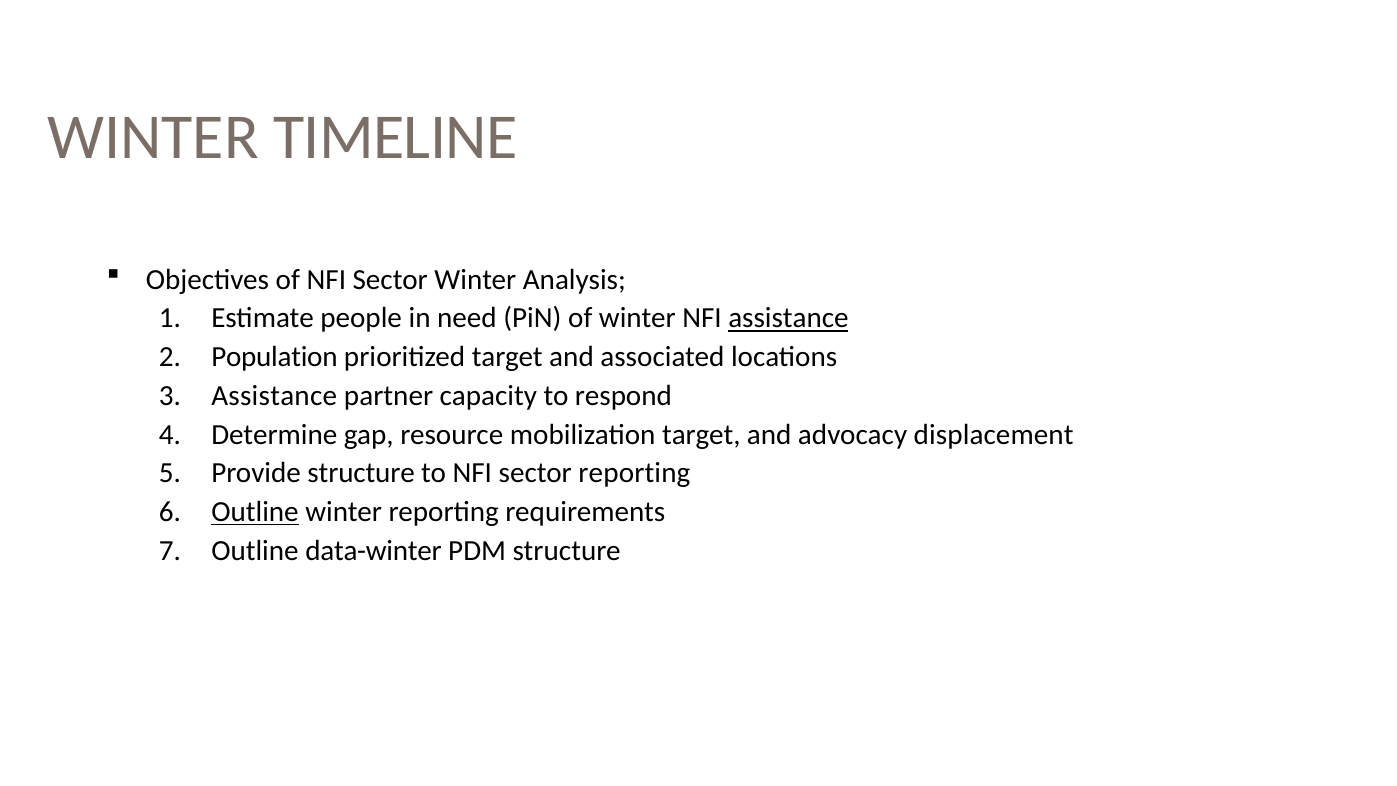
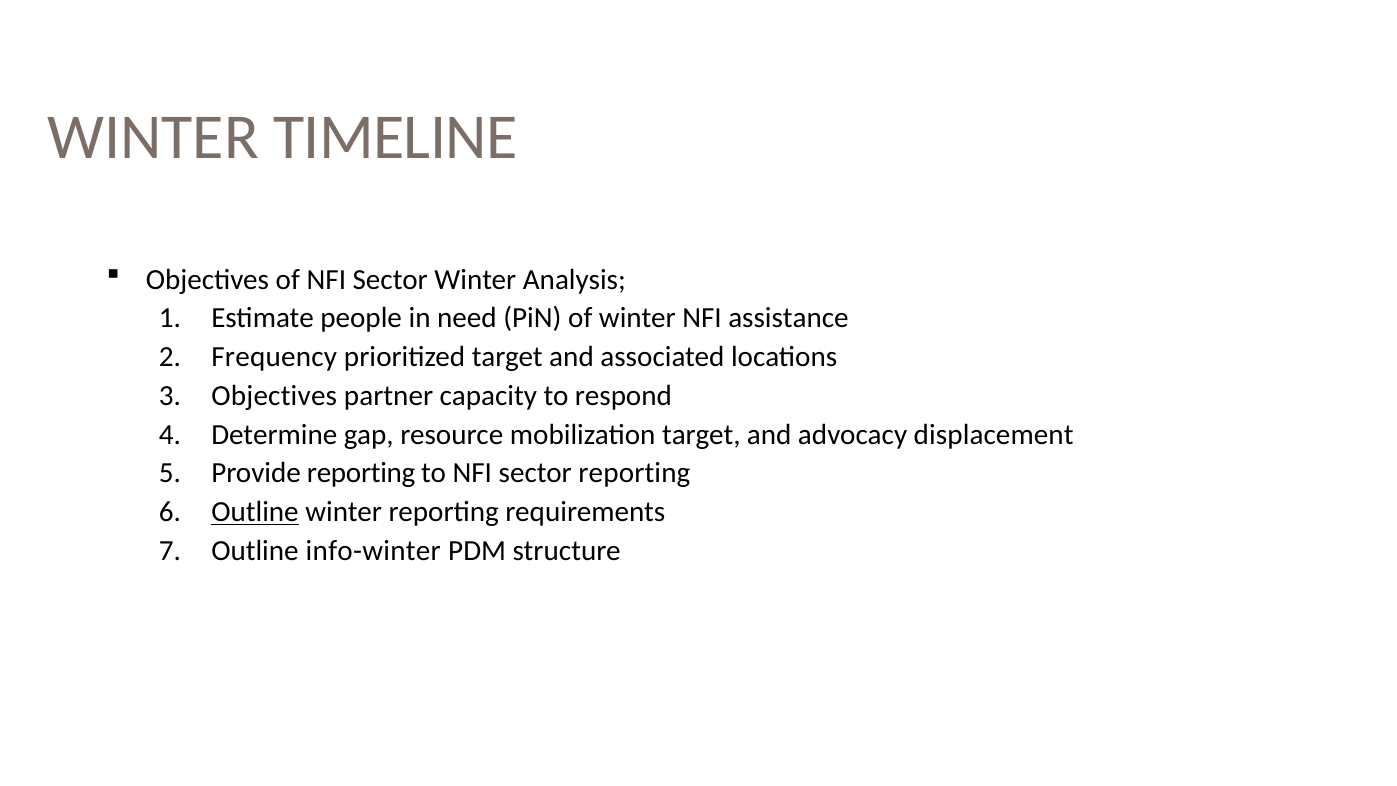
assistance at (788, 318) underline: present -> none
Population: Population -> Frequency
Assistance at (274, 396): Assistance -> Objectives
Provide structure: structure -> reporting
data-winter: data-winter -> info-winter
